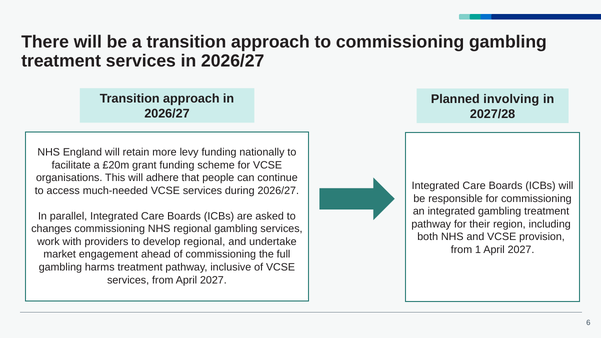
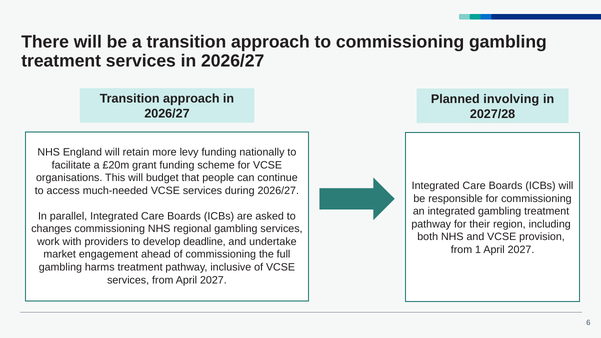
adhere: adhere -> budget
develop regional: regional -> deadline
